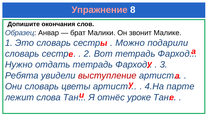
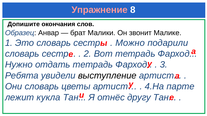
выступление colour: red -> black
слова: слова -> кукла
уроке: уроке -> другу
